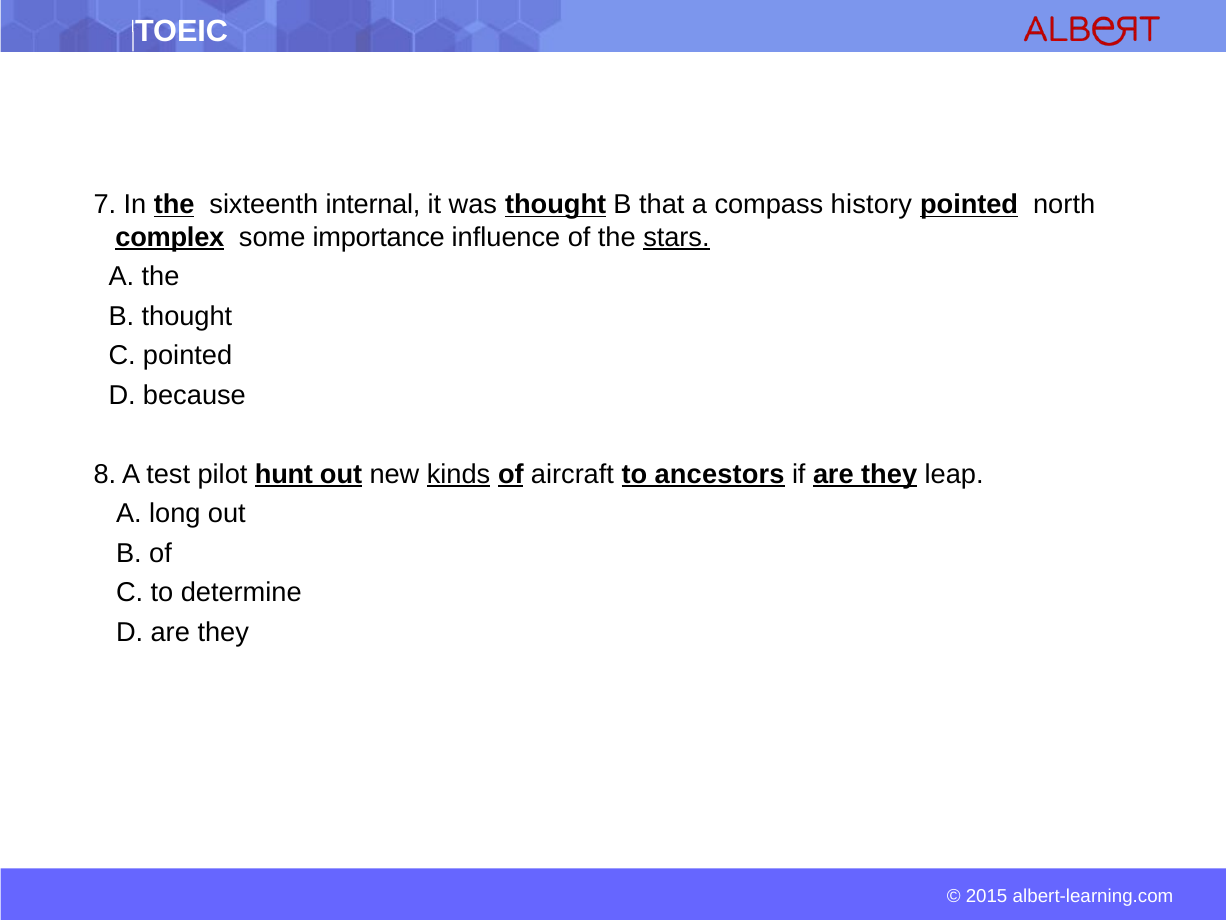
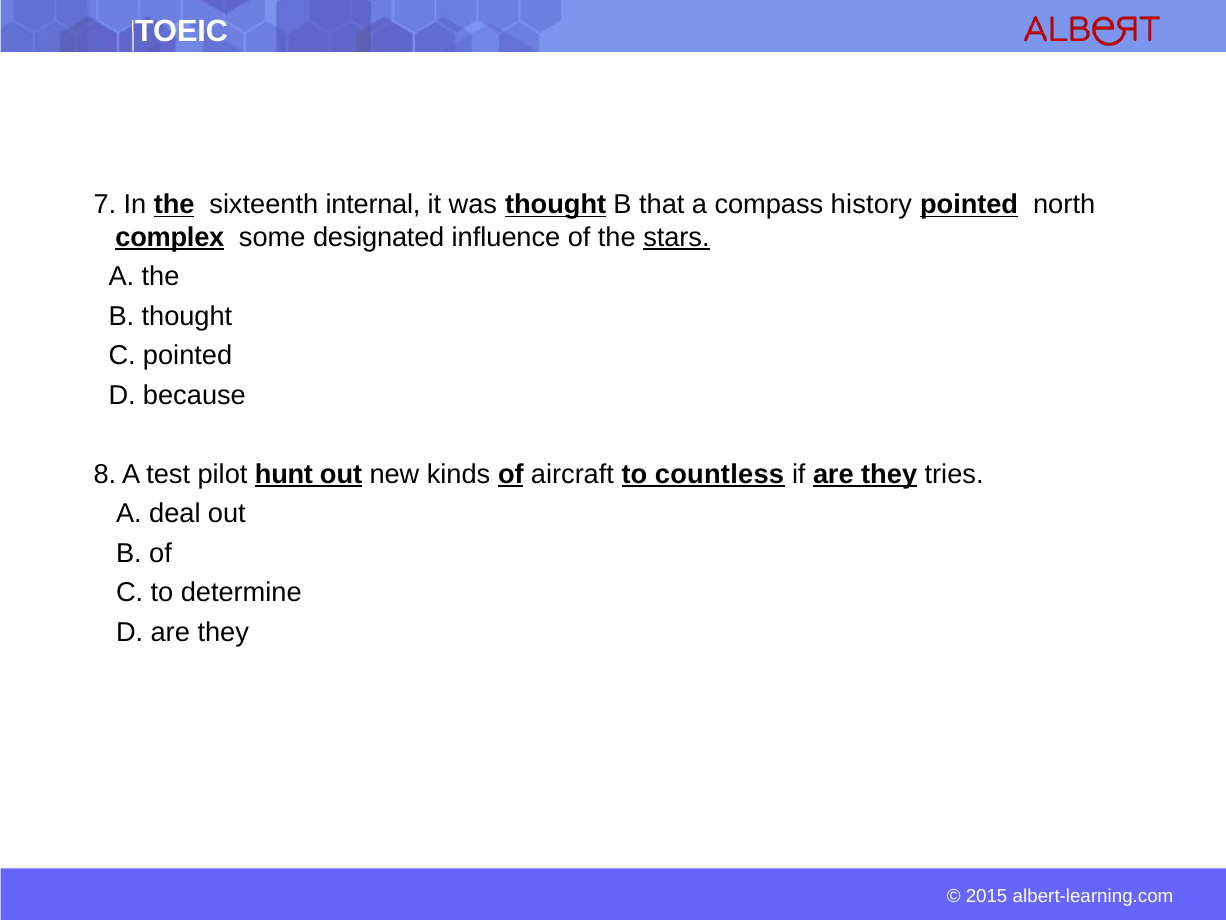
importance: importance -> designated
kinds underline: present -> none
ancestors: ancestors -> countless
leap: leap -> tries
long: long -> deal
